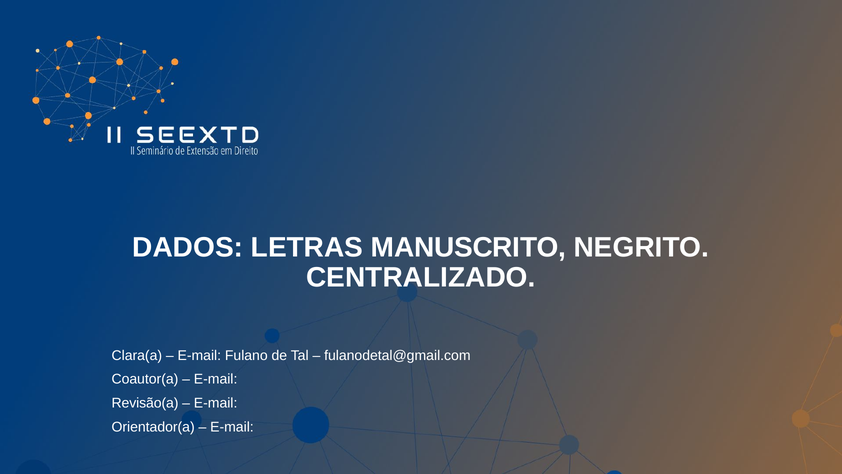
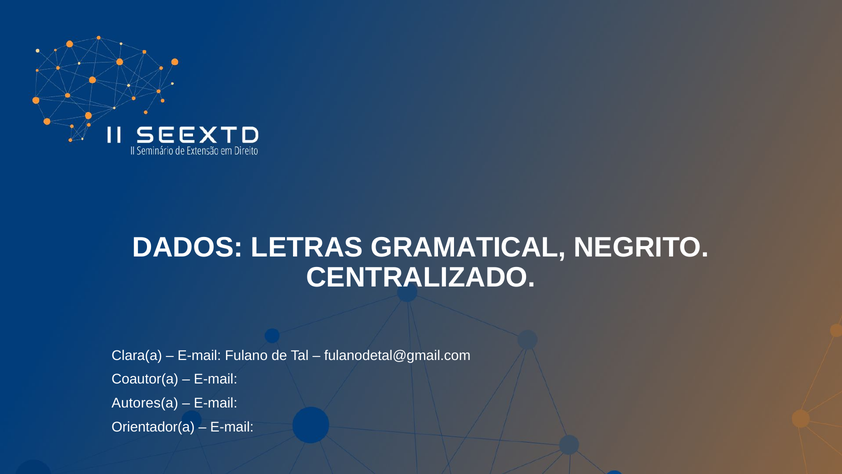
MANUSCRITO: MANUSCRITO -> GRAMATICAL
Revisão(a: Revisão(a -> Autores(a
